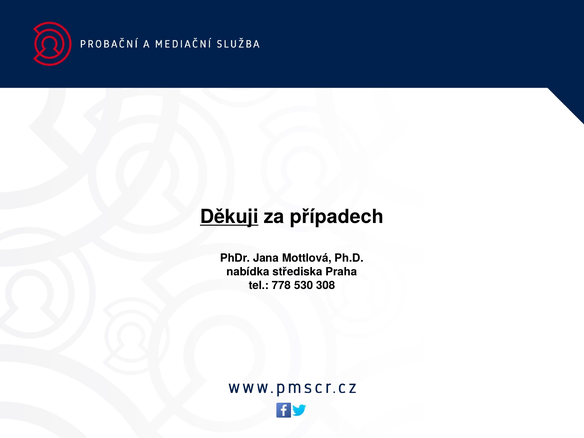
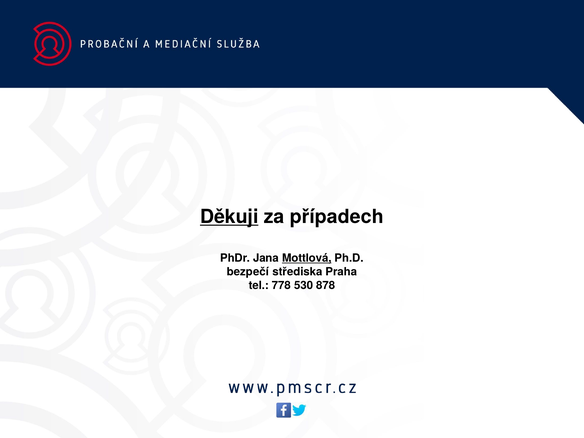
Mottlová underline: none -> present
nabídka: nabídka -> bezpečí
308: 308 -> 878
